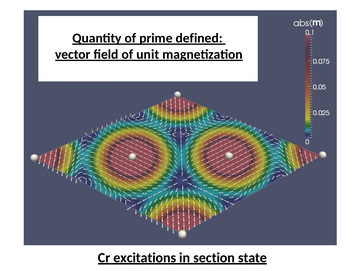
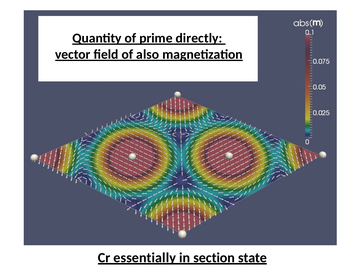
defined: defined -> directly
unit: unit -> also
excitations: excitations -> essentially
